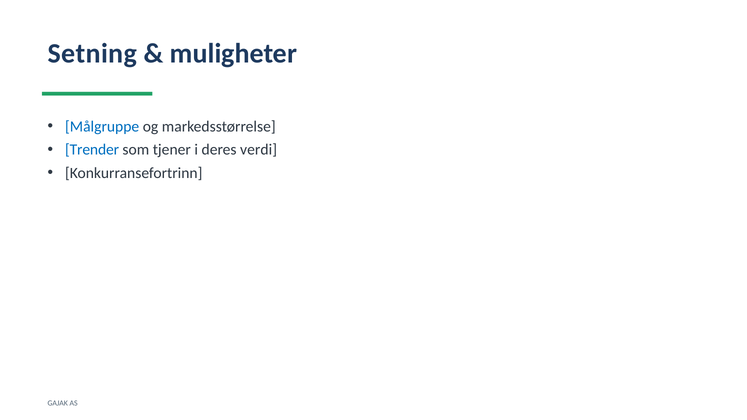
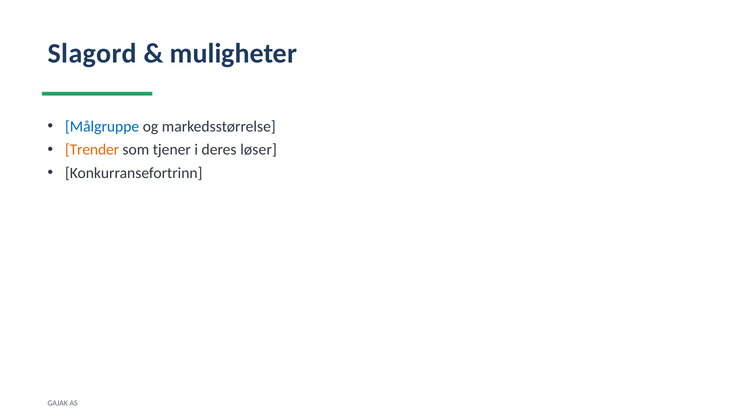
Setning: Setning -> Slagord
Trender colour: blue -> orange
verdi: verdi -> løser
